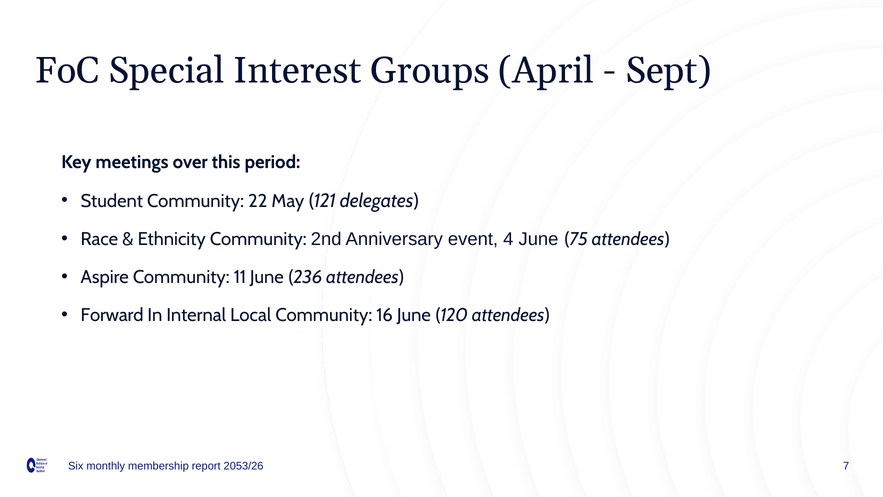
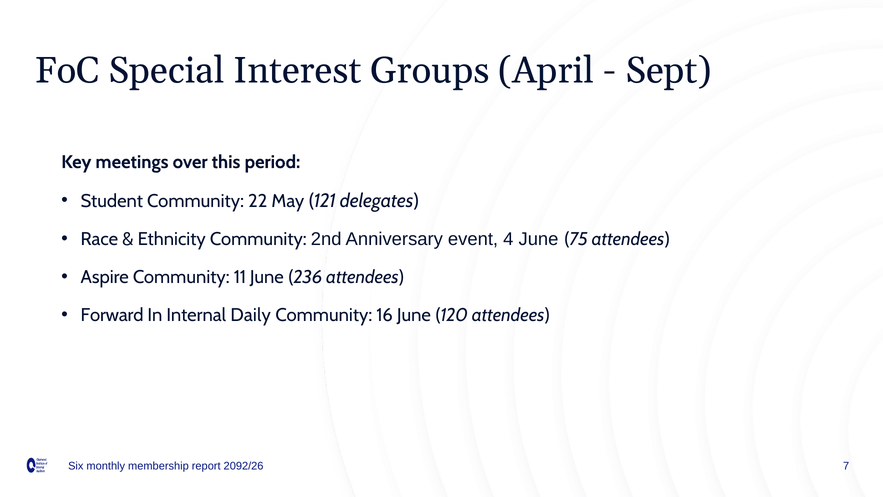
Local: Local -> Daily
2053/26: 2053/26 -> 2092/26
